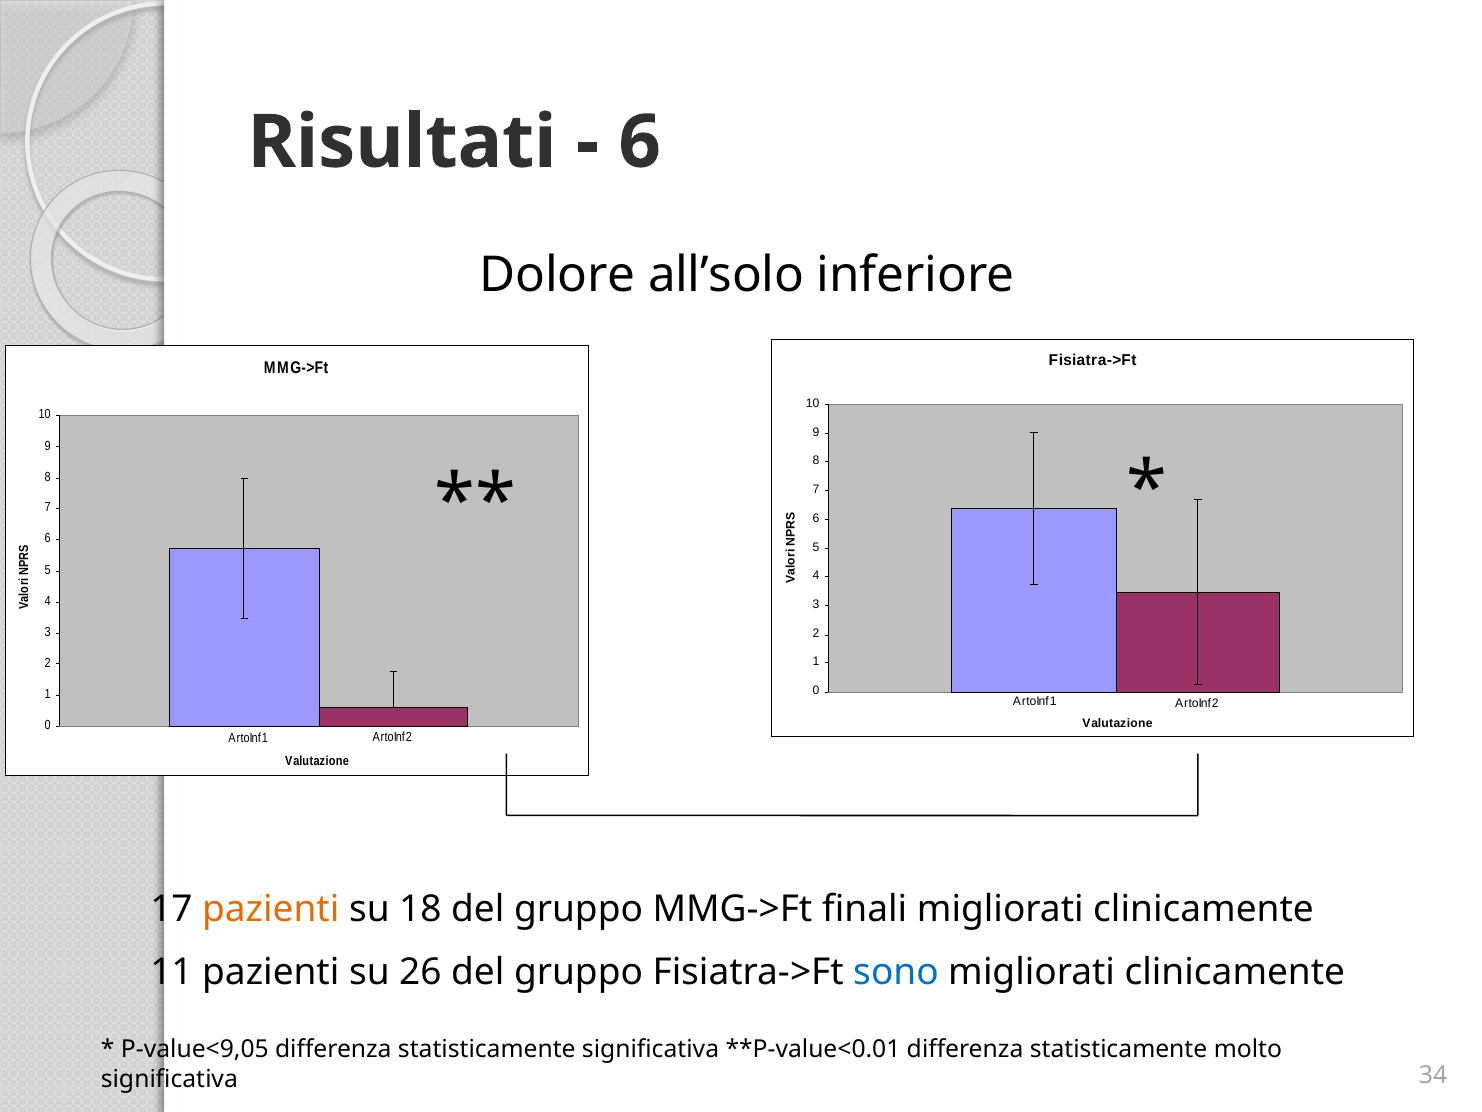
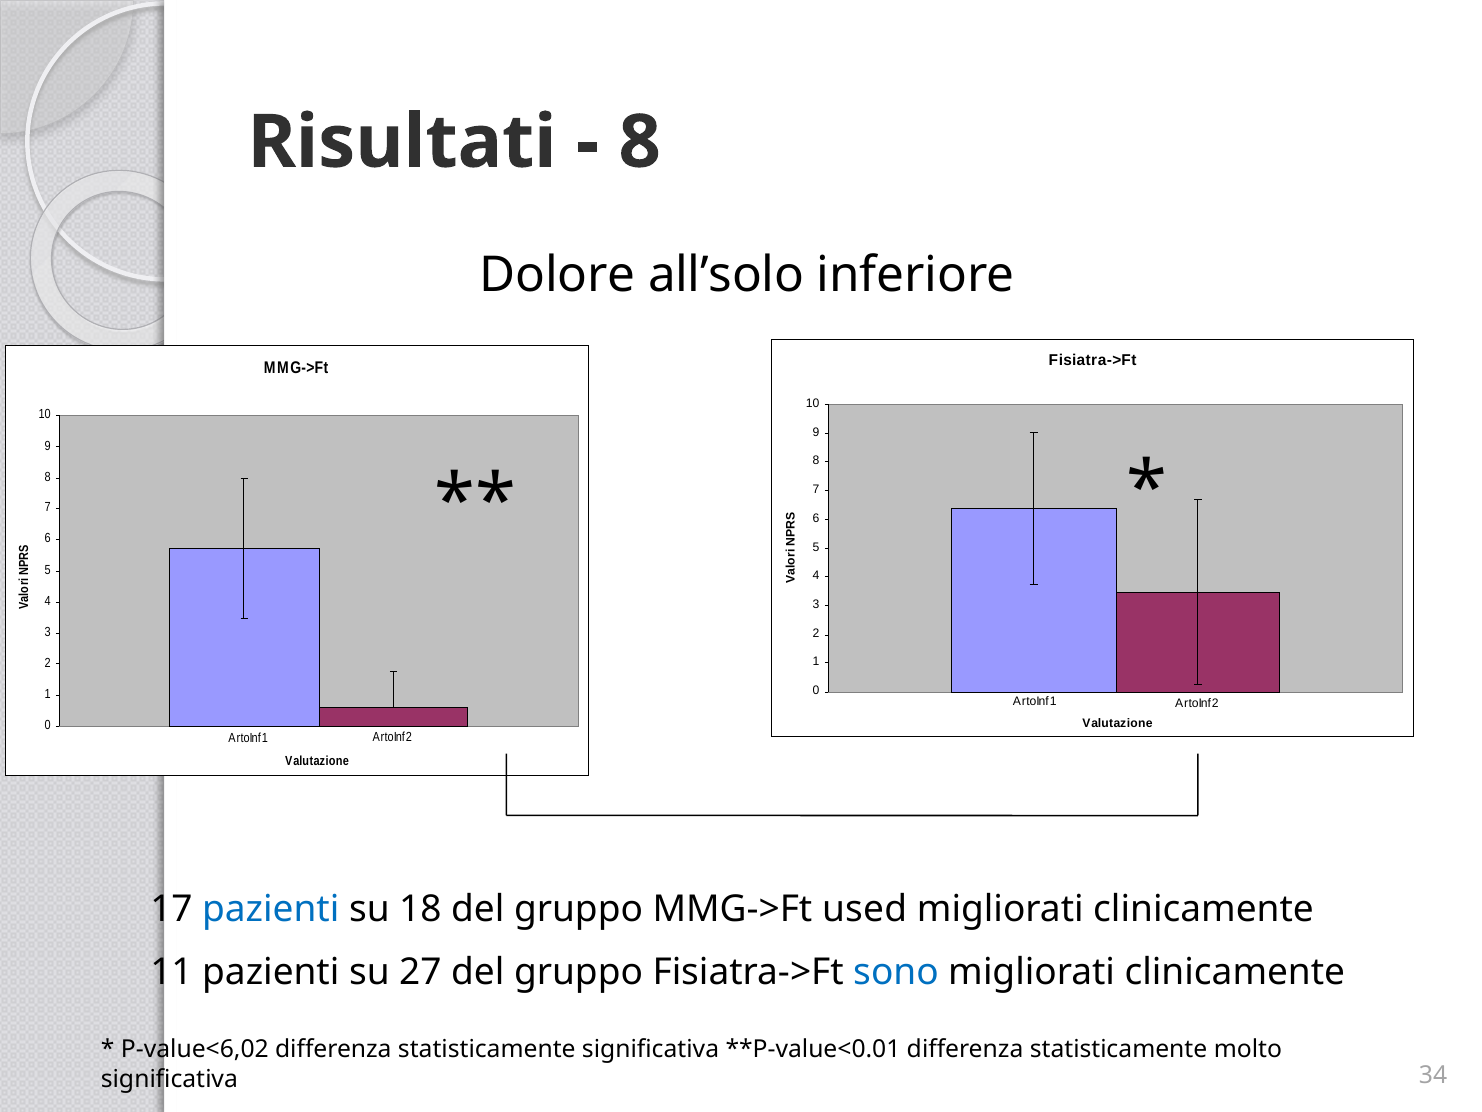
6 at (640, 142): 6 -> 8
pazienti at (271, 909) colour: orange -> blue
finali: finali -> used
26: 26 -> 27
P-value<9,05: P-value<9,05 -> P-value<6,02
